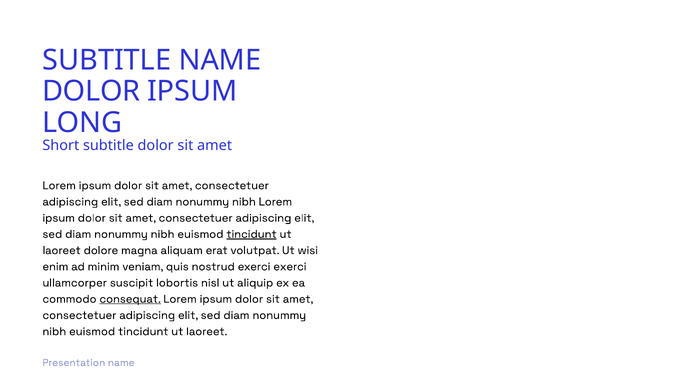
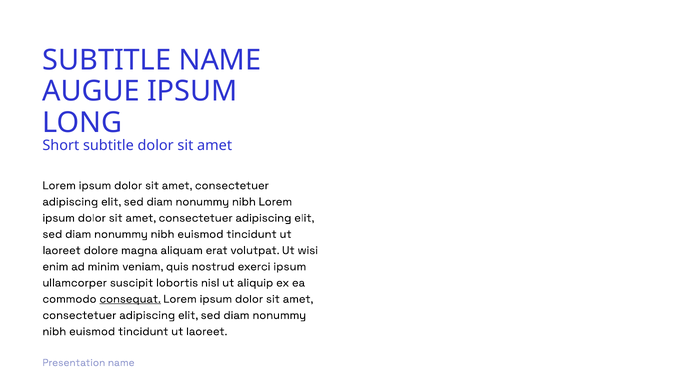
DOLOR at (91, 91): DOLOR -> AUGUE
tincidunt at (251, 234) underline: present -> none
exerci exerci: exerci -> ipsum
